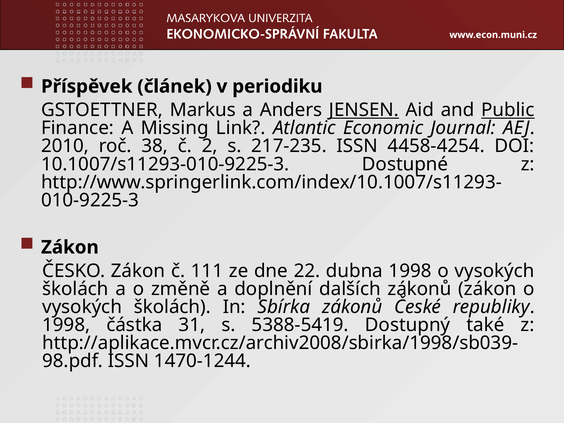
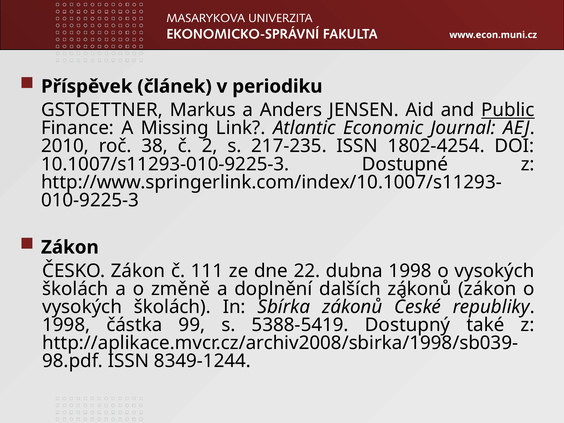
JENSEN underline: present -> none
4458-4254: 4458-4254 -> 1802-4254
31: 31 -> 99
1470-1244: 1470-1244 -> 8349-1244
